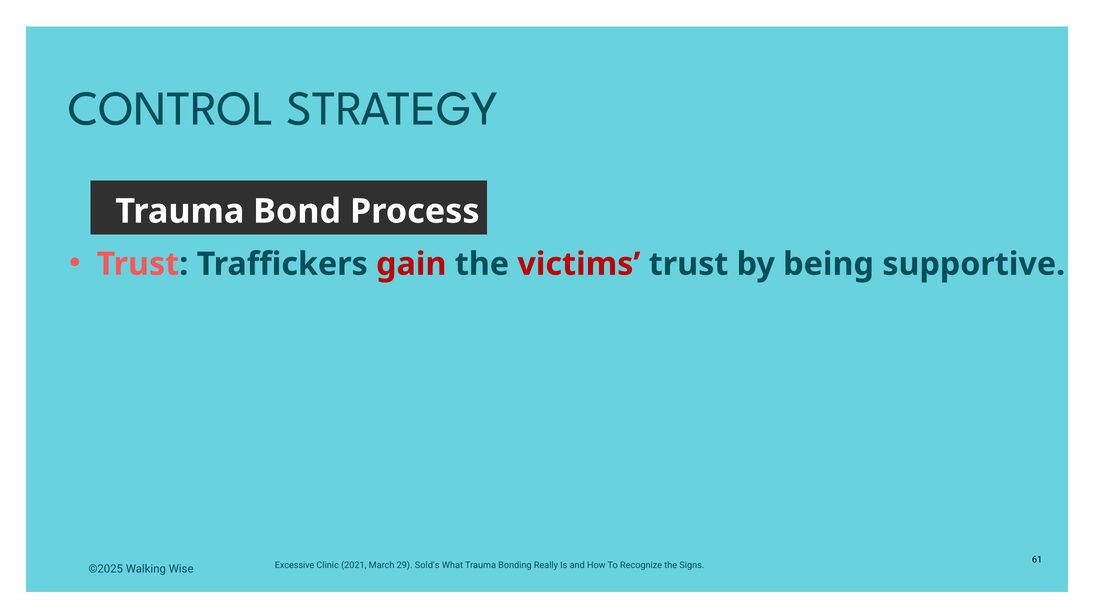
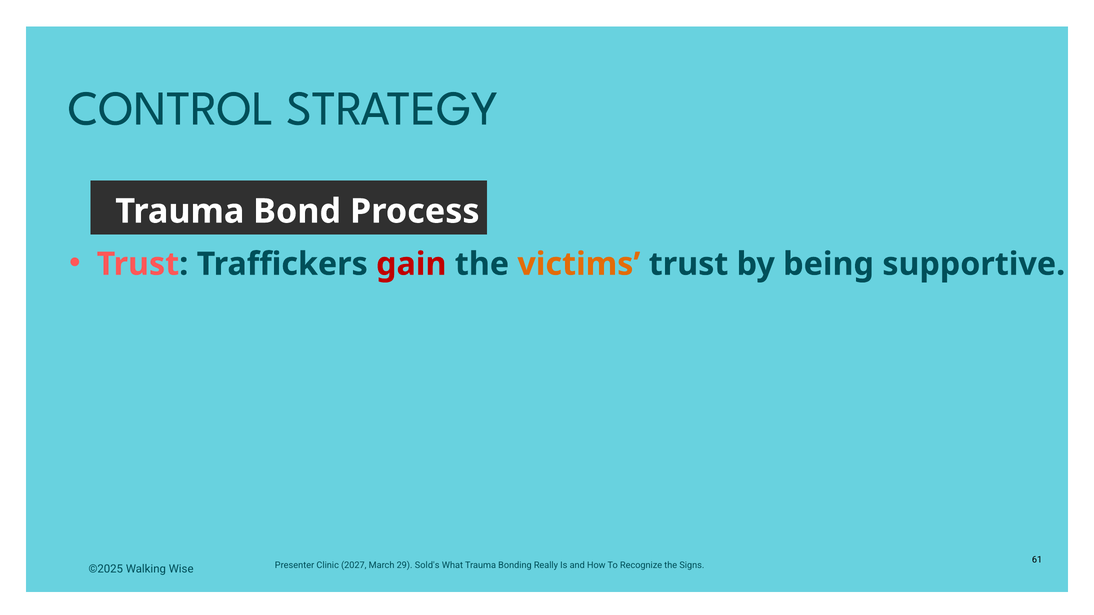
victims colour: red -> orange
Excessive: Excessive -> Presenter
2021: 2021 -> 2027
